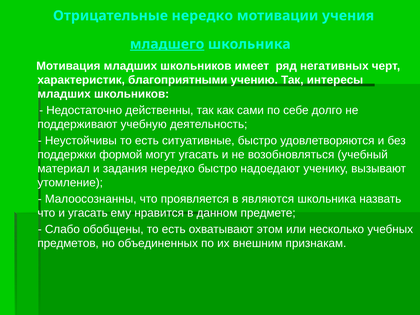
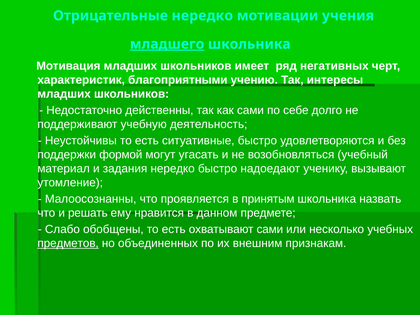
являются: являются -> принятым
и угасать: угасать -> решать
охватывают этом: этом -> сами
предметов underline: none -> present
